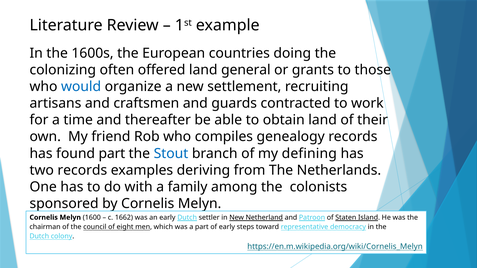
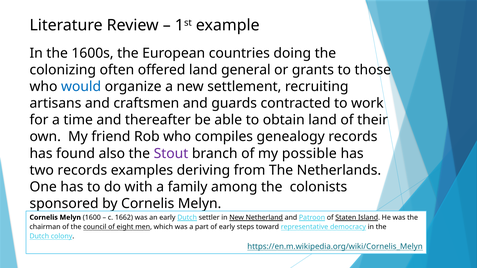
found part: part -> also
Stout colour: blue -> purple
defining: defining -> possible
